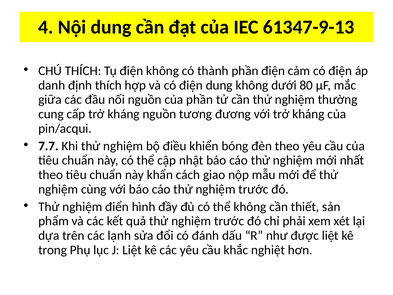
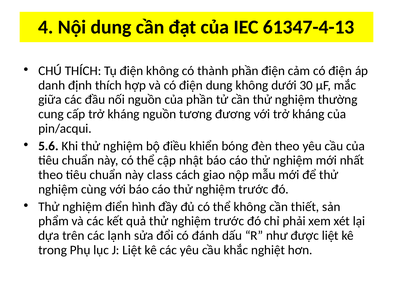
61347-9-13: 61347-9-13 -> 61347-4-13
80: 80 -> 30
7.7: 7.7 -> 5.6
khẩn: khẩn -> class
